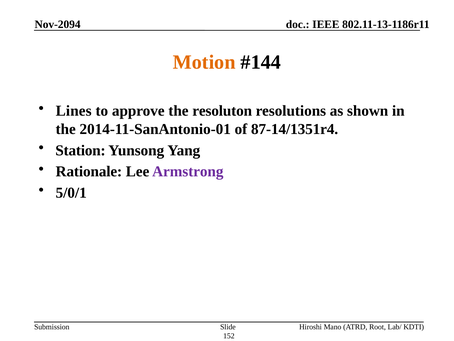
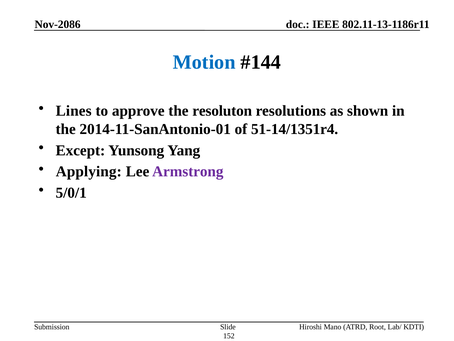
Nov-2094: Nov-2094 -> Nov-2086
Motion colour: orange -> blue
87-14/1351r4: 87-14/1351r4 -> 51-14/1351r4
Station: Station -> Except
Rationale: Rationale -> Applying
